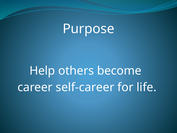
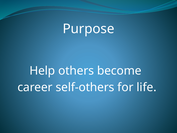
self-career: self-career -> self-others
